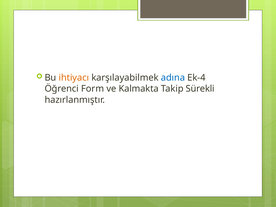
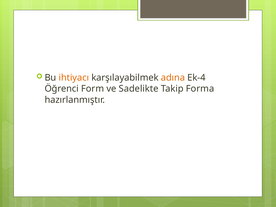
adına colour: blue -> orange
Kalmakta: Kalmakta -> Sadelikte
Sürekli: Sürekli -> Forma
